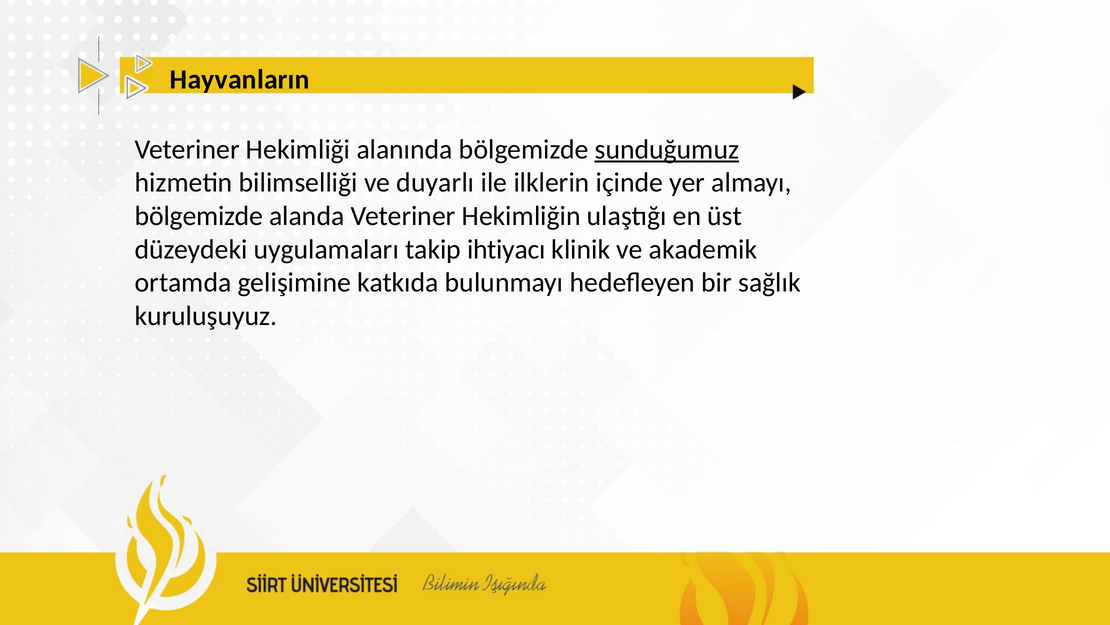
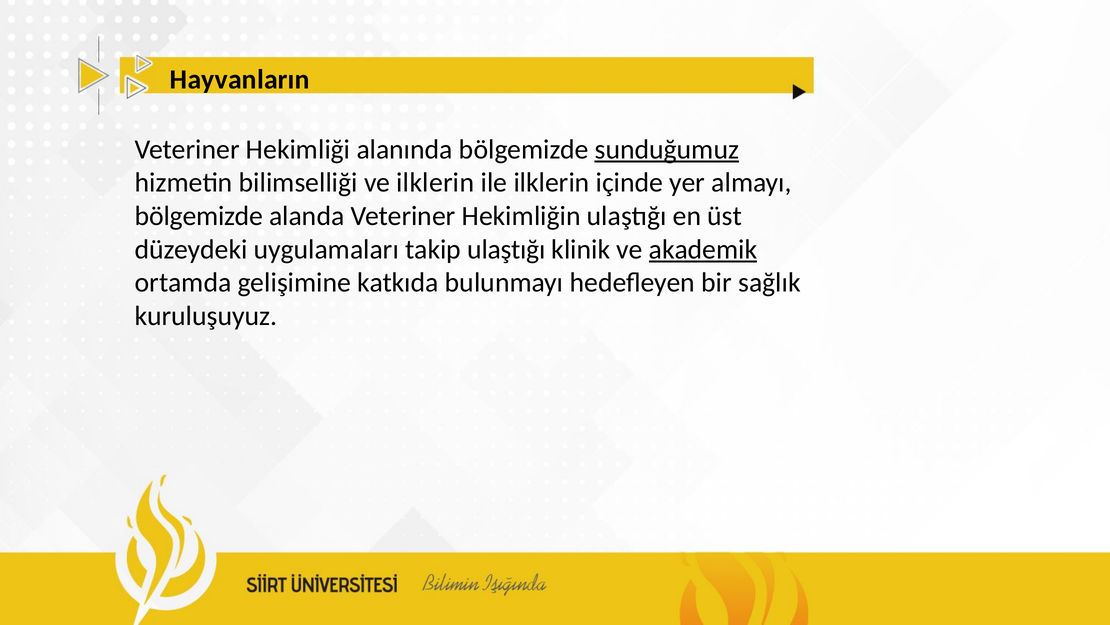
ve duyarlı: duyarlı -> ilklerin
takip ihtiyacı: ihtiyacı -> ulaştığı
akademik underline: none -> present
